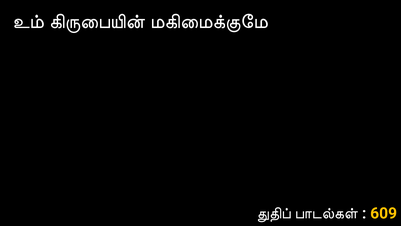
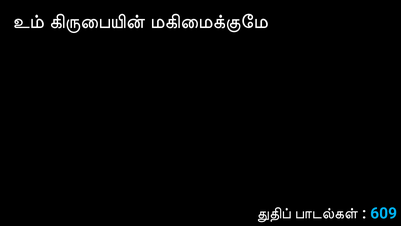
609 colour: yellow -> light blue
